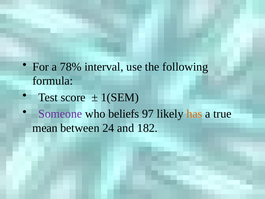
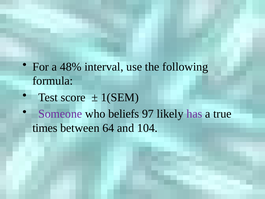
78%: 78% -> 48%
has colour: orange -> purple
mean: mean -> times
24: 24 -> 64
182: 182 -> 104
